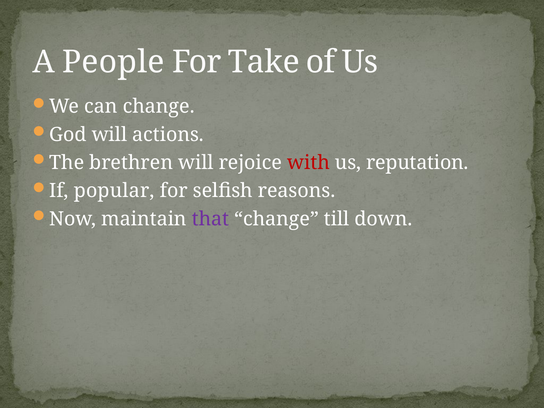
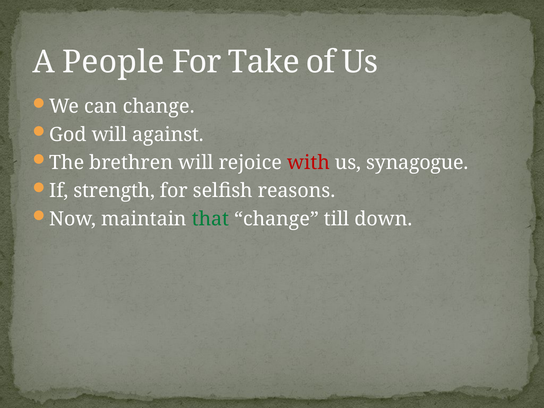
actions: actions -> against
reputation: reputation -> synagogue
popular: popular -> strength
that colour: purple -> green
